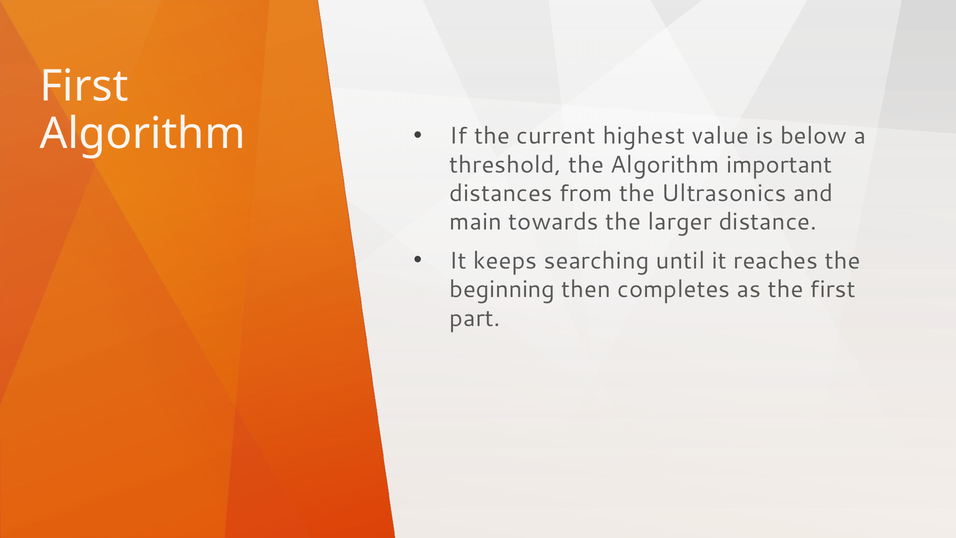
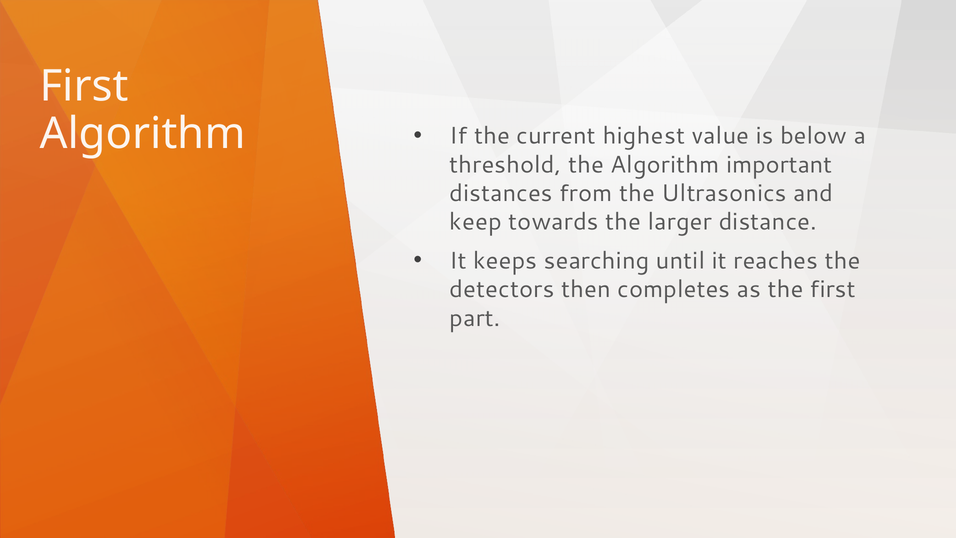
main: main -> keep
beginning: beginning -> detectors
